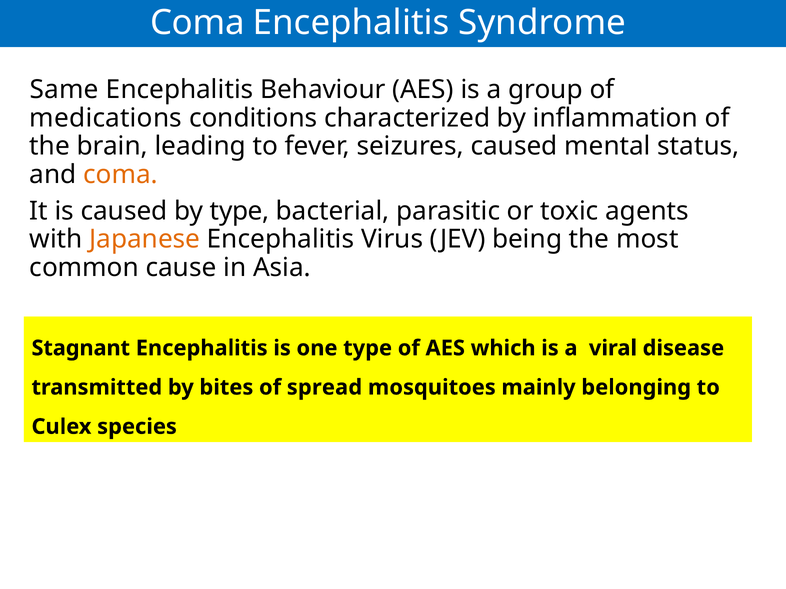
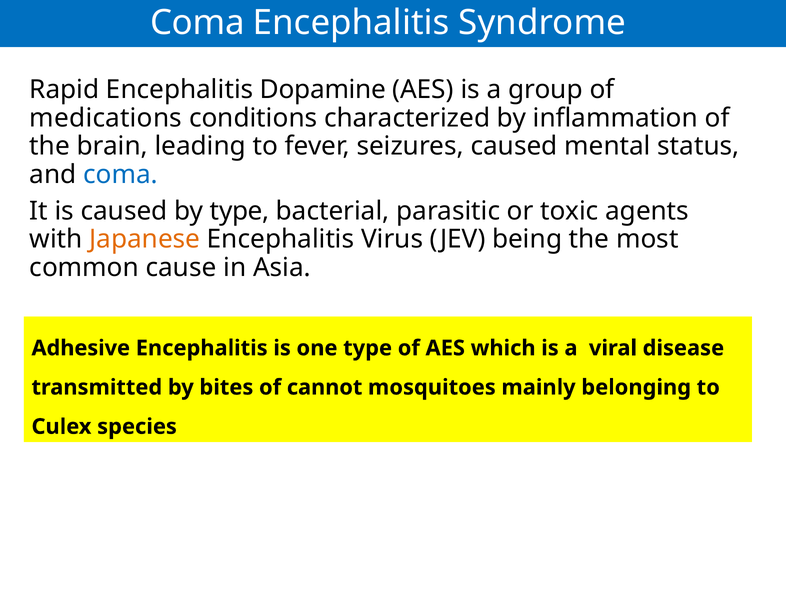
Same: Same -> Rapid
Behaviour: Behaviour -> Dopamine
coma at (121, 175) colour: orange -> blue
Stagnant: Stagnant -> Adhesive
spread: spread -> cannot
